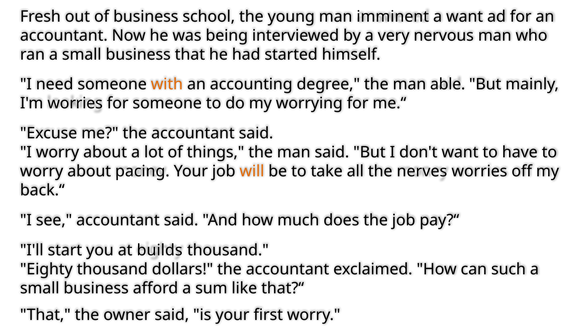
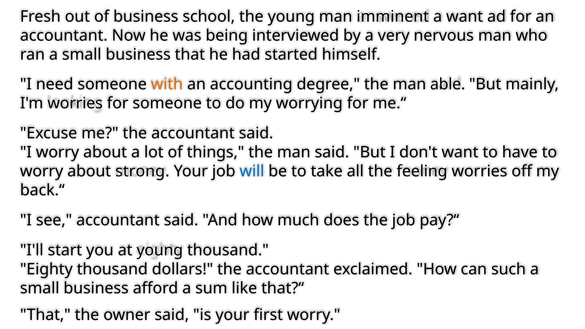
pacing: pacing -> strong
will colour: orange -> blue
nerves: nerves -> feeling
at builds: builds -> young
